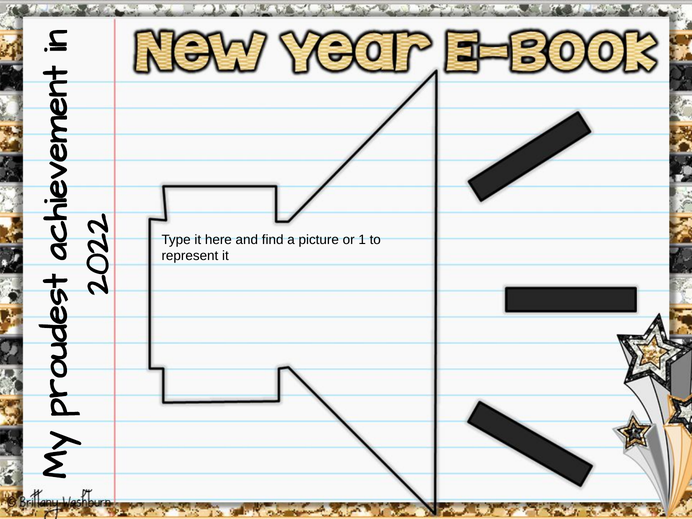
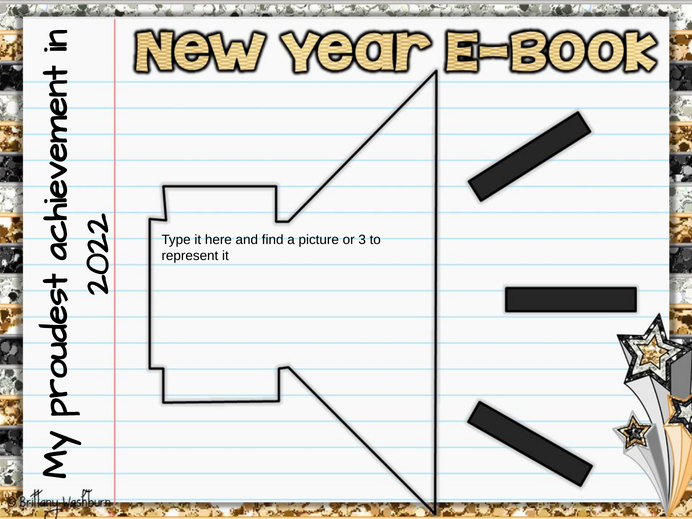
1: 1 -> 3
